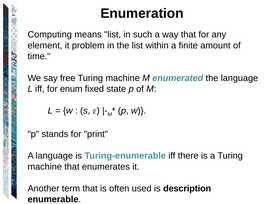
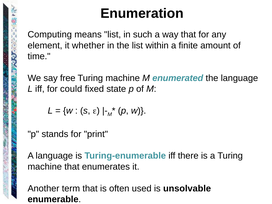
problem: problem -> whether
enum: enum -> could
description: description -> unsolvable
